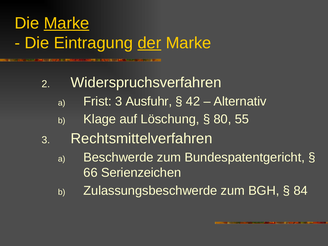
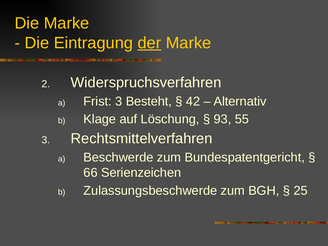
Marke at (67, 23) underline: present -> none
Ausfuhr: Ausfuhr -> Besteht
80: 80 -> 93
84: 84 -> 25
